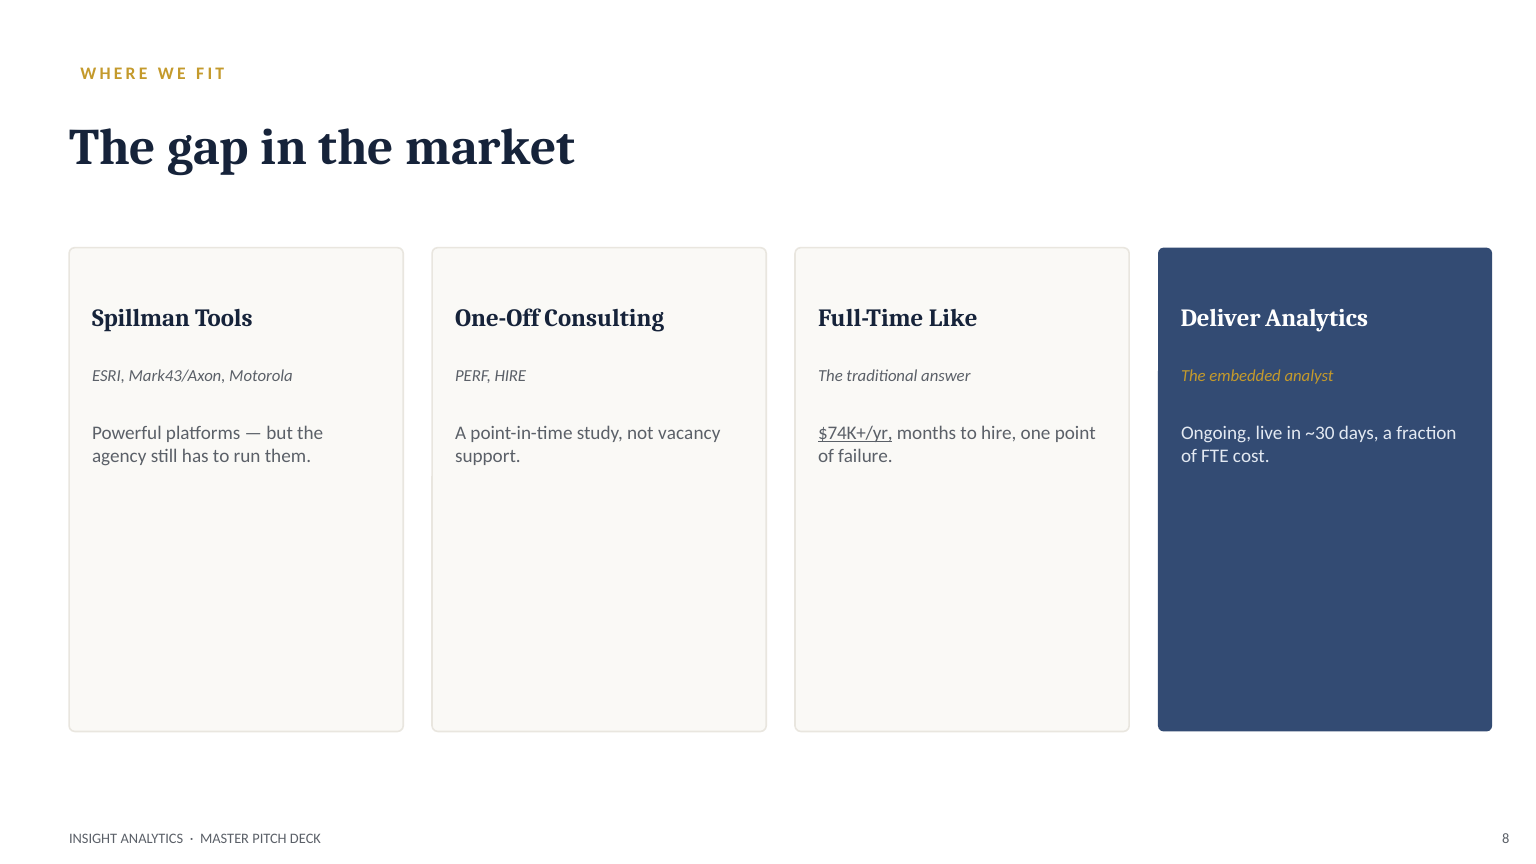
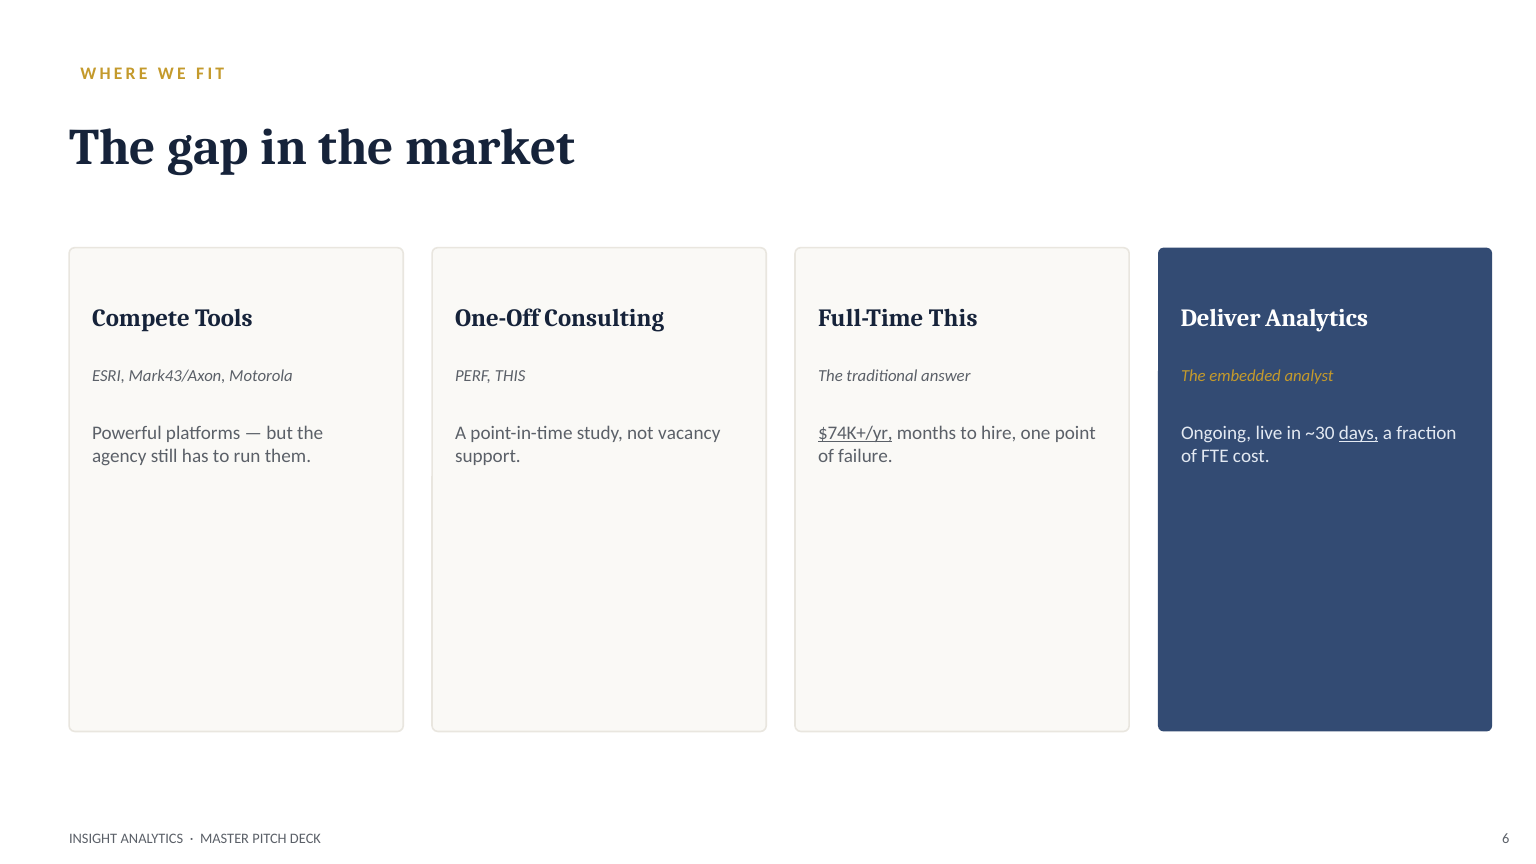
Spillman: Spillman -> Compete
Full-Time Like: Like -> This
PERF HIRE: HIRE -> THIS
days underline: none -> present
8: 8 -> 6
